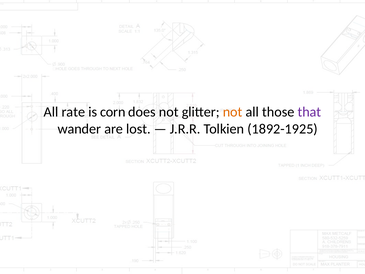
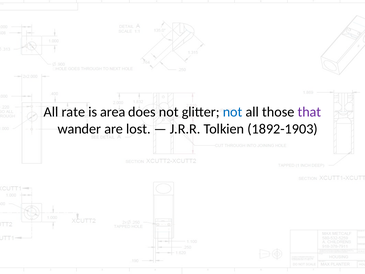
corn: corn -> area
not at (233, 112) colour: orange -> blue
1892-1925: 1892-1925 -> 1892-1903
